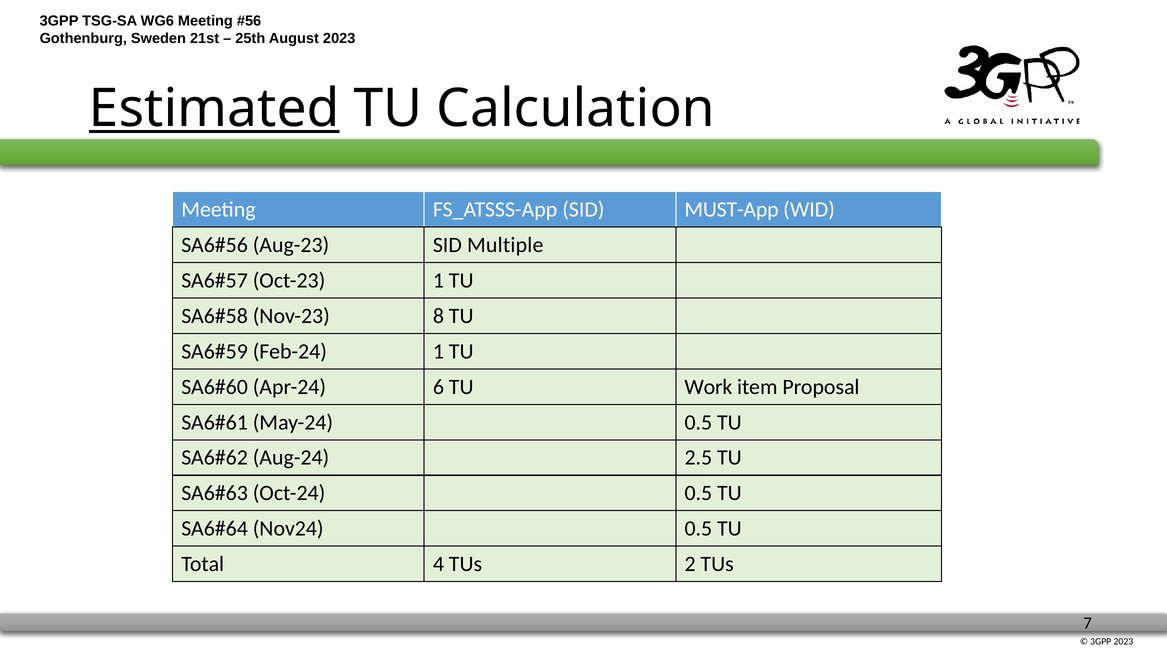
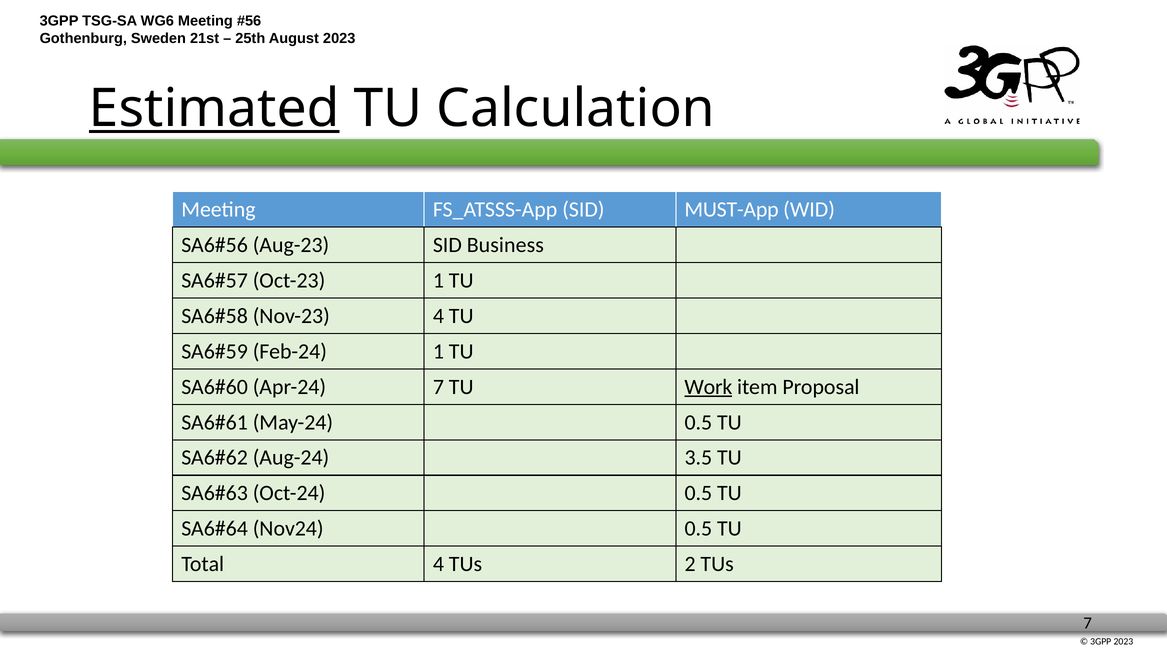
Multiple: Multiple -> Business
Nov-23 8: 8 -> 4
Apr-24 6: 6 -> 7
Work underline: none -> present
2.5: 2.5 -> 3.5
